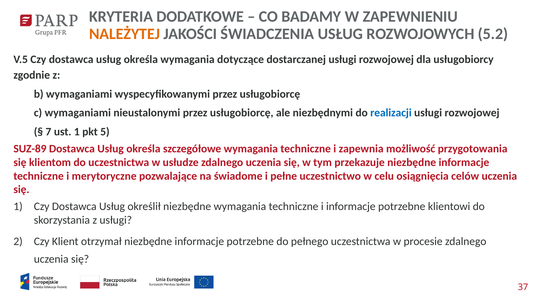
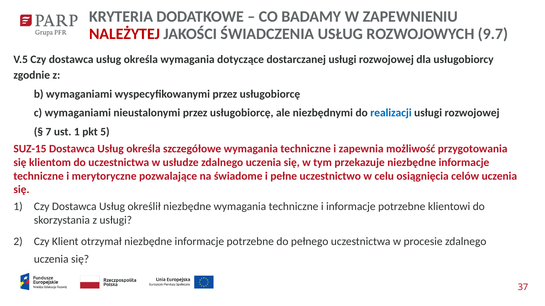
NALEŻYTEJ colour: orange -> red
5.2: 5.2 -> 9.7
SUZ-89: SUZ-89 -> SUZ-15
